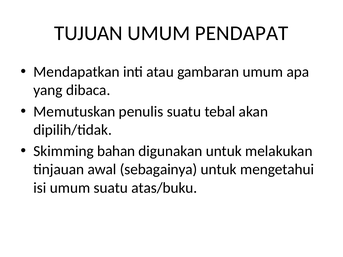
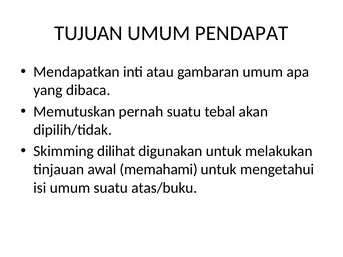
penulis: penulis -> pernah
bahan: bahan -> dilihat
sebagainya: sebagainya -> memahami
